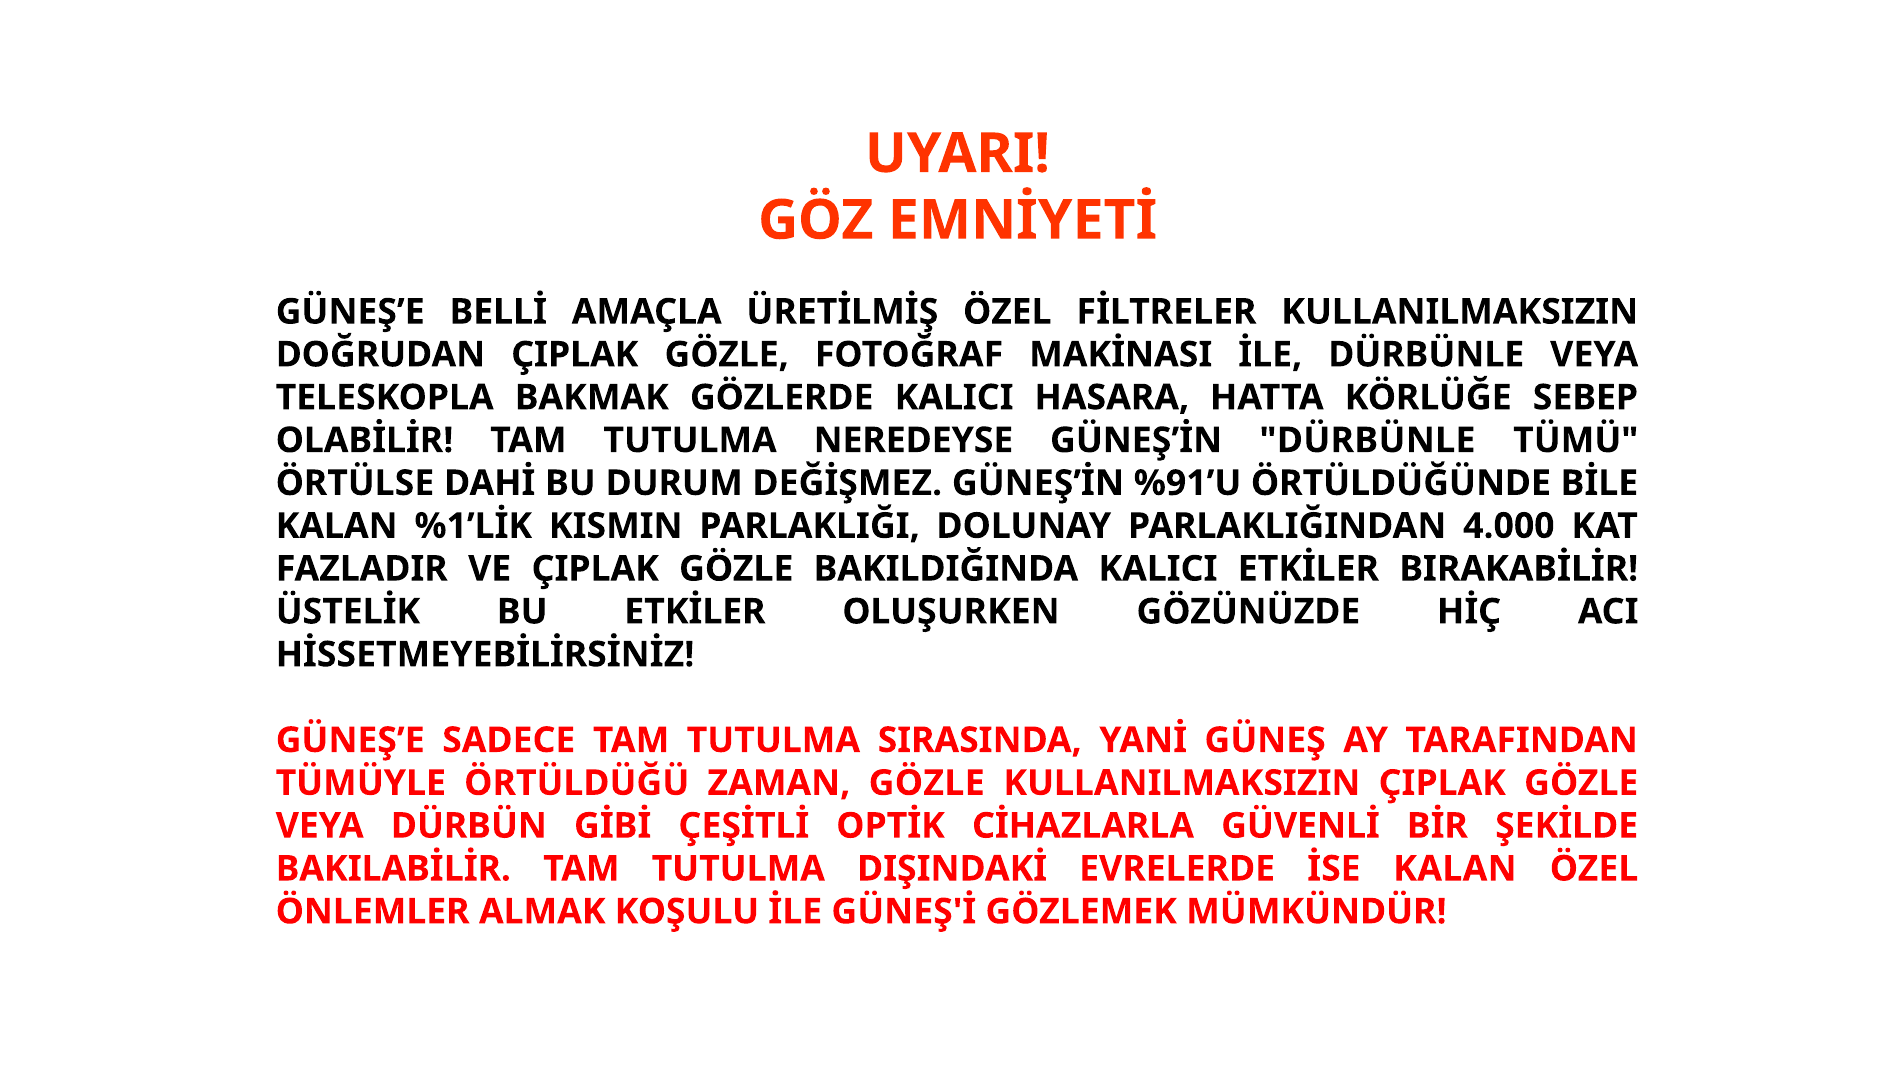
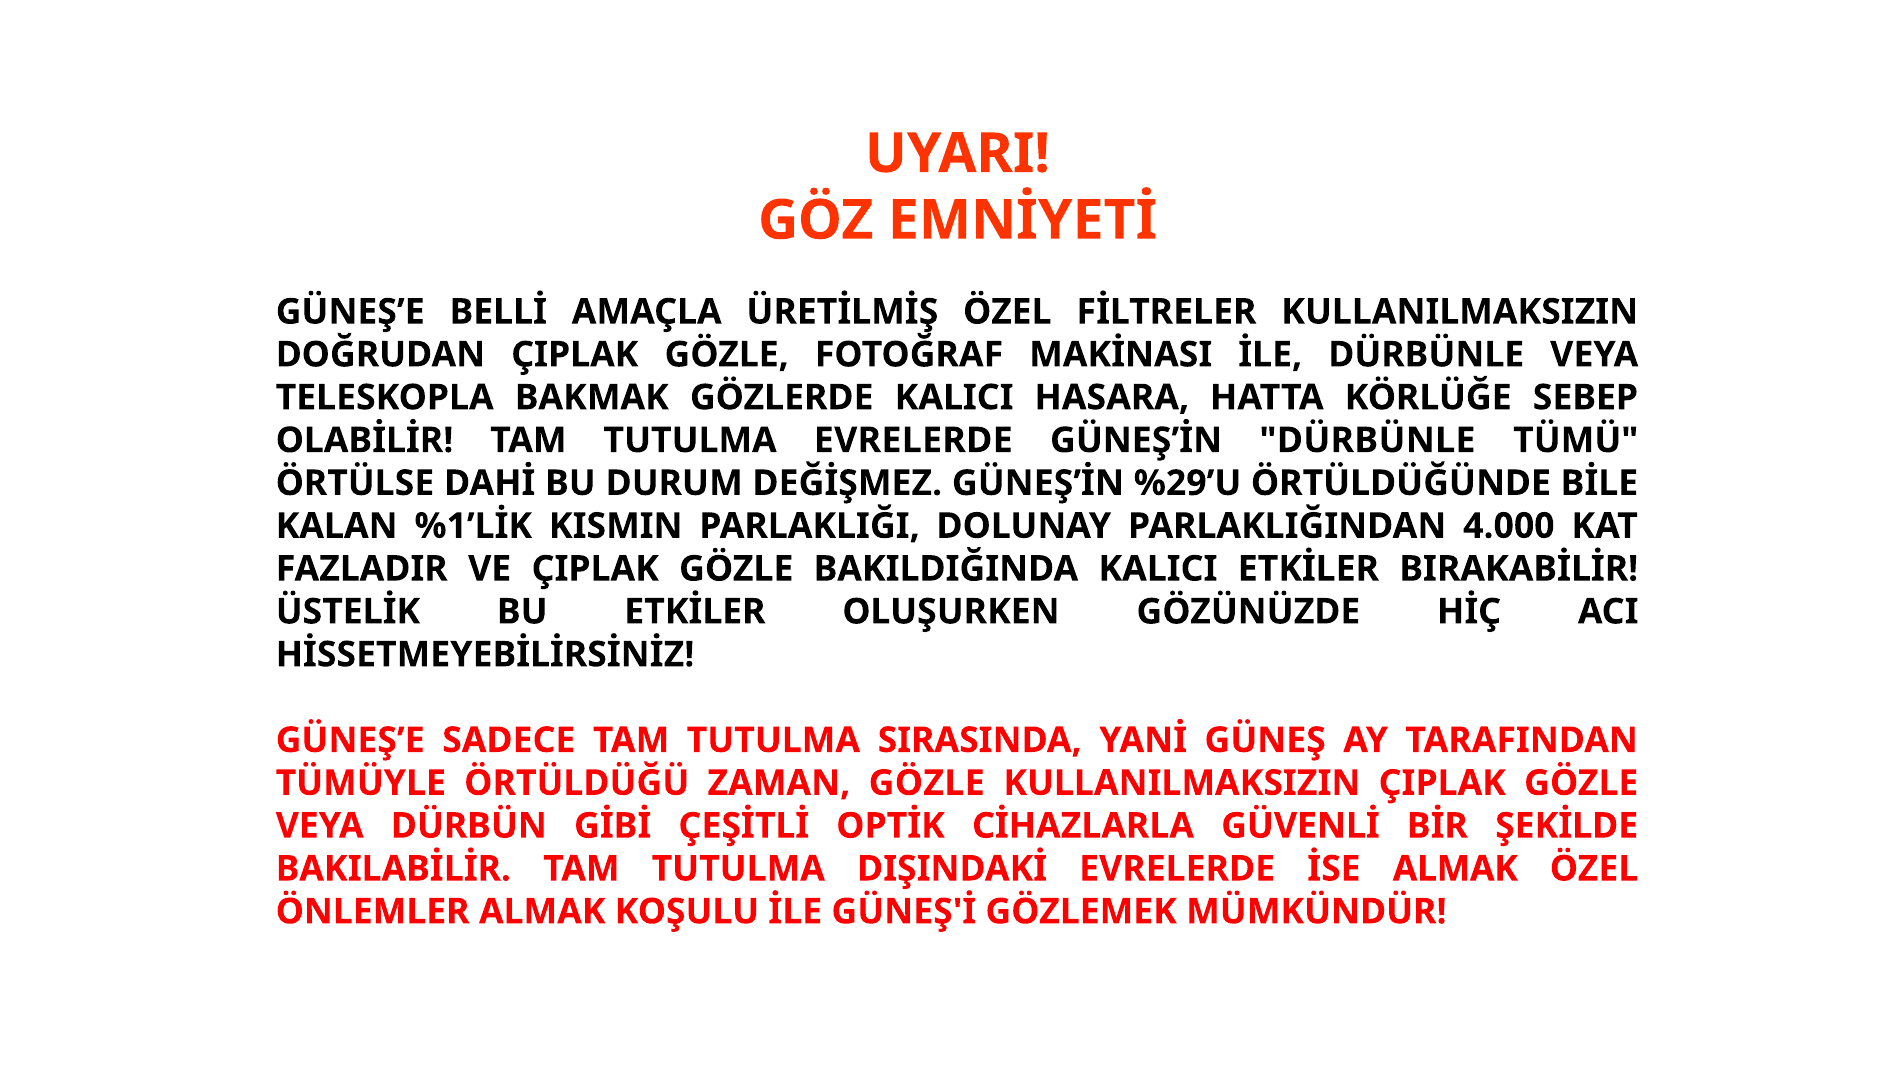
TUTULMA NEREDEYSE: NEREDEYSE -> EVRELERDE
%91’U: %91’U -> %29’U
İSE KALAN: KALAN -> ALMAK
